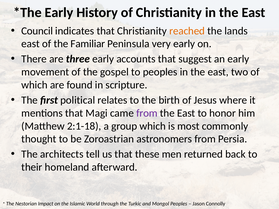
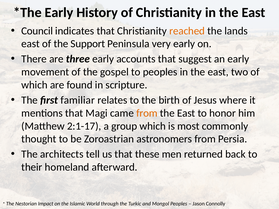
Familiar: Familiar -> Support
political: political -> familiar
from at (147, 113) colour: purple -> orange
2:1-18: 2:1-18 -> 2:1-17
